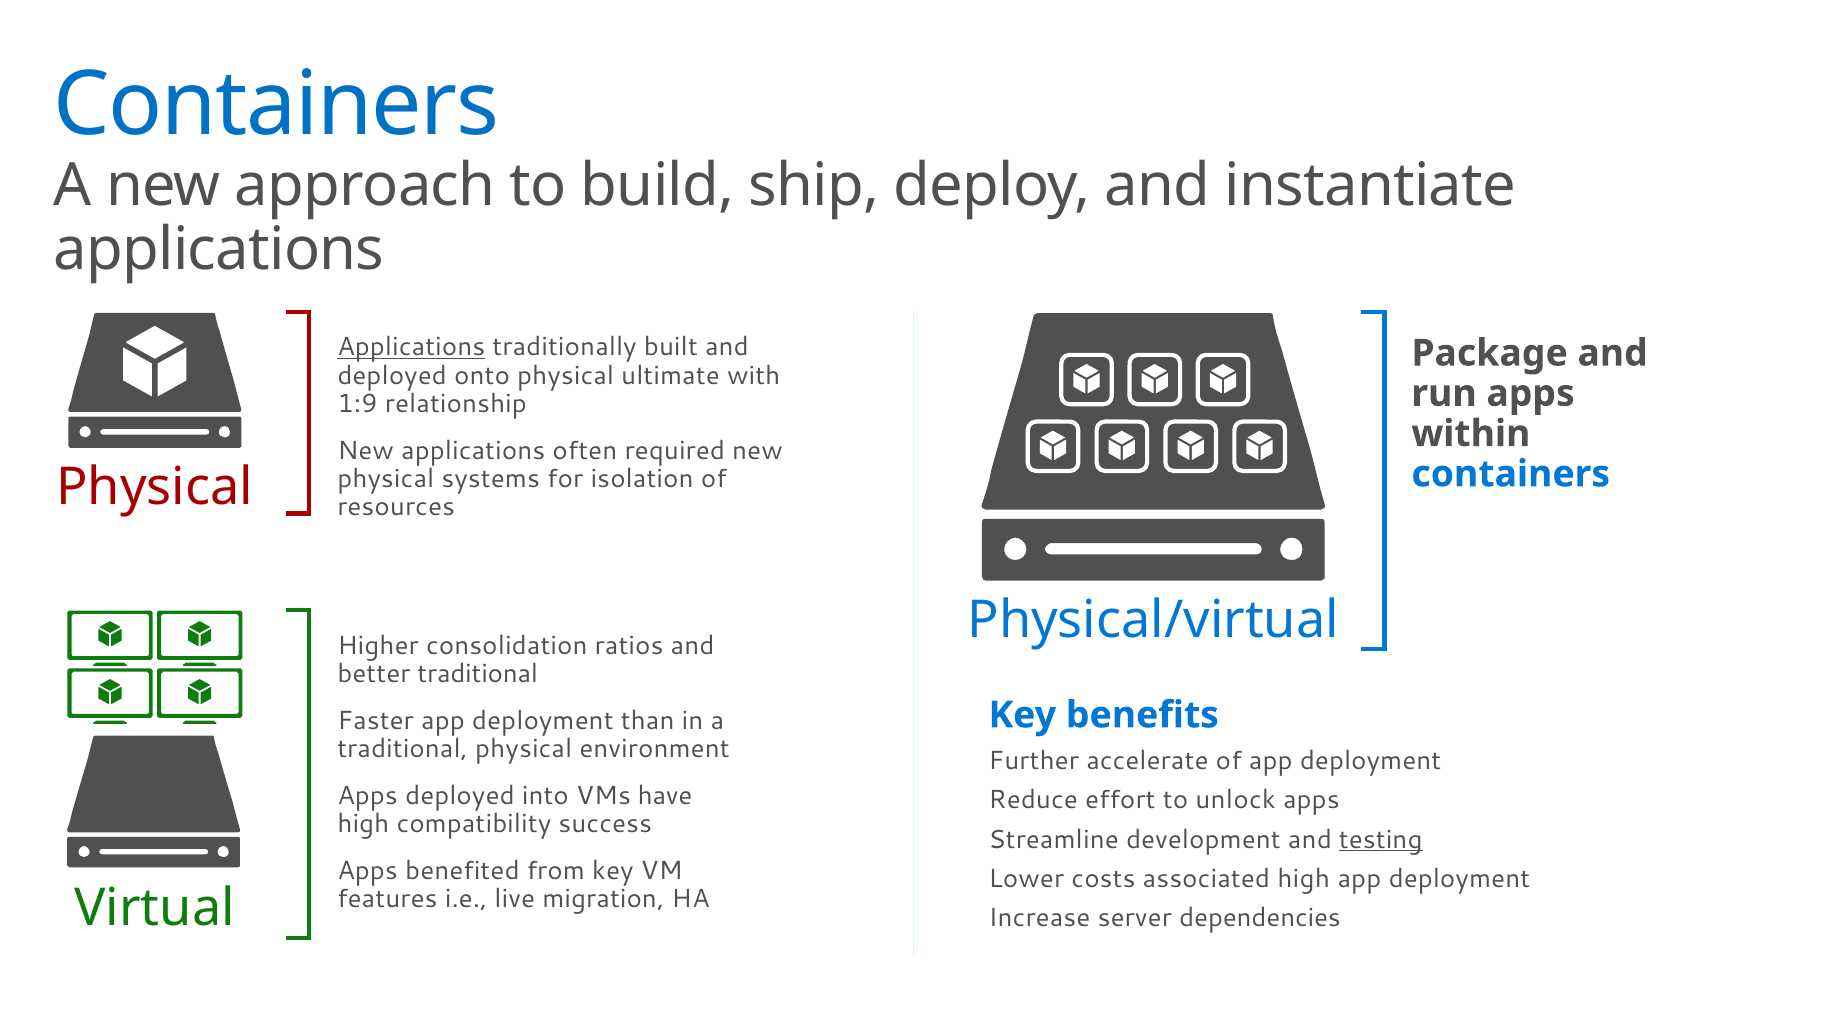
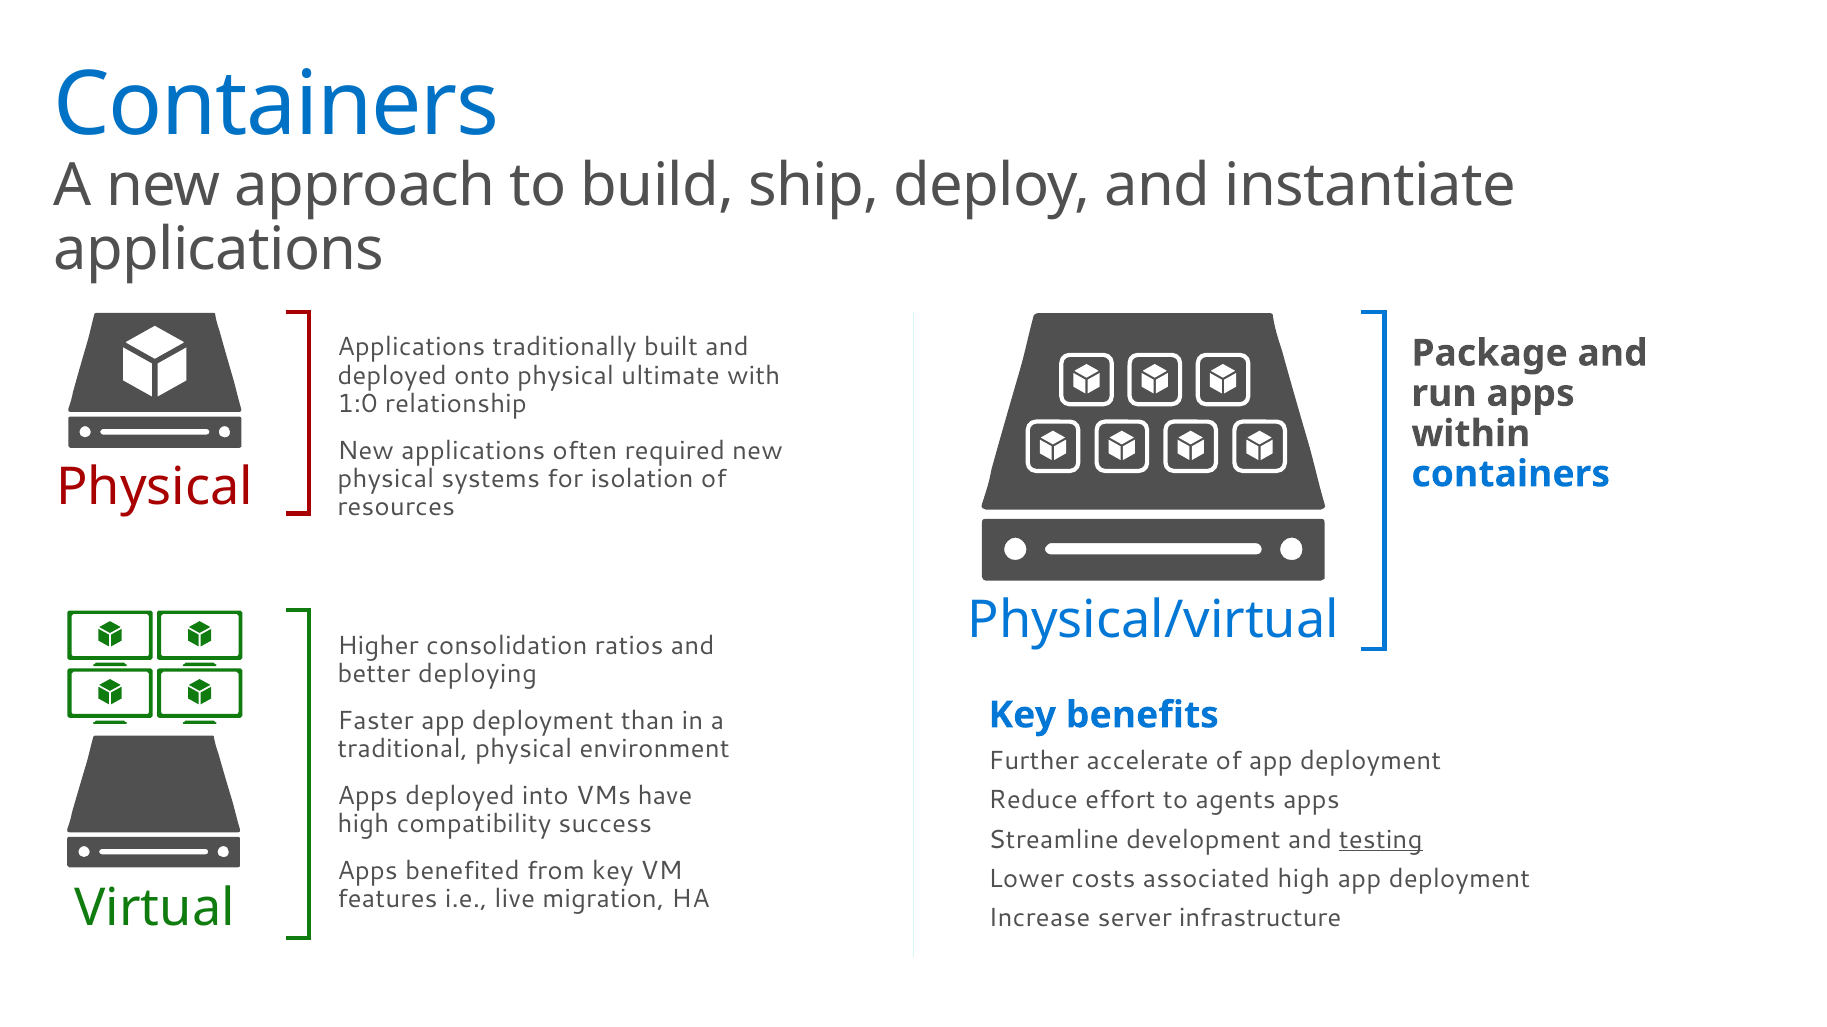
Applications at (411, 347) underline: present -> none
1:9: 1:9 -> 1:0
better traditional: traditional -> deploying
unlock: unlock -> agents
dependencies: dependencies -> infrastructure
